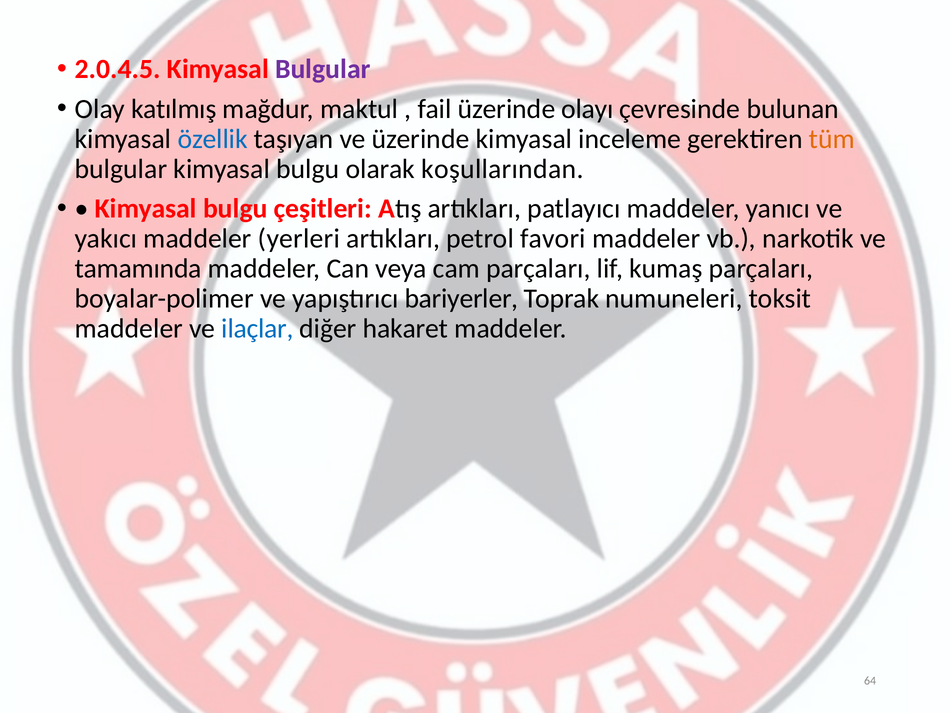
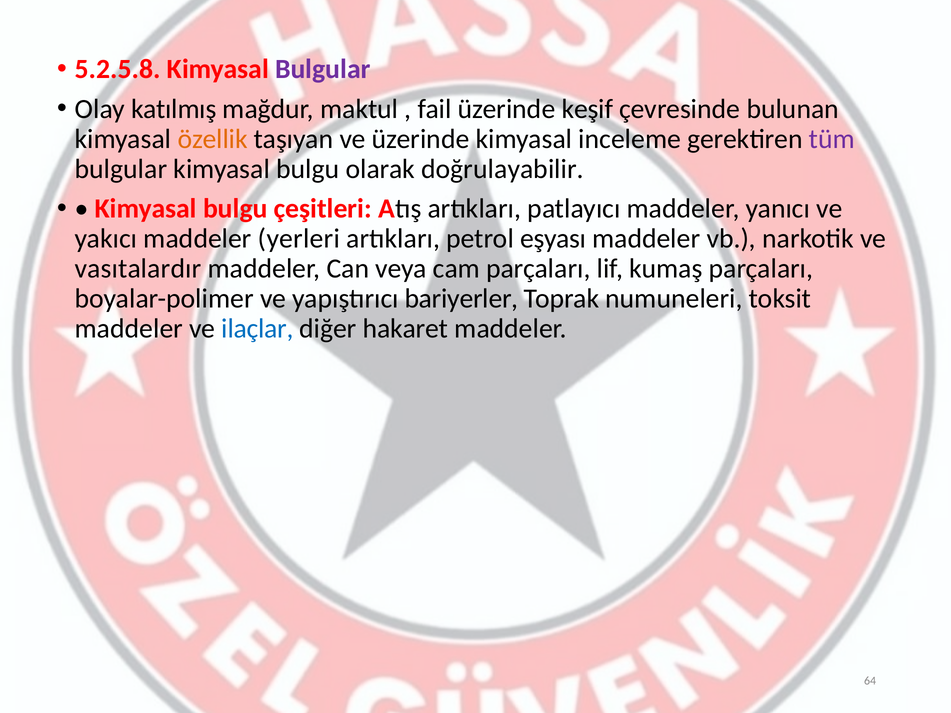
2.0.4.5: 2.0.4.5 -> 5.2.5.8
olayı: olayı -> keşif
özellik colour: blue -> orange
tüm colour: orange -> purple
koşullarından: koşullarından -> doğrulayabilir
favori: favori -> eşyası
tamamında: tamamında -> vasıtalardır
